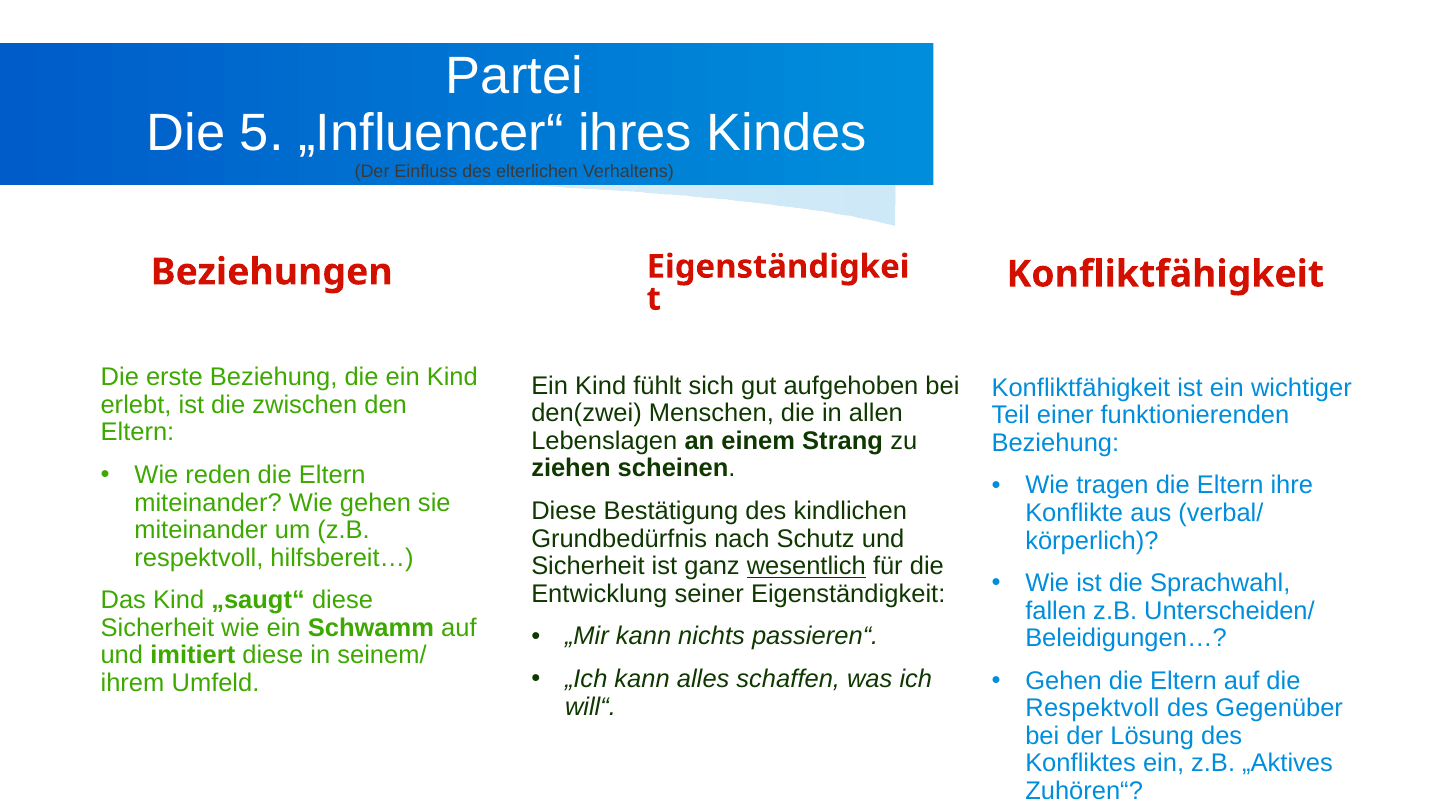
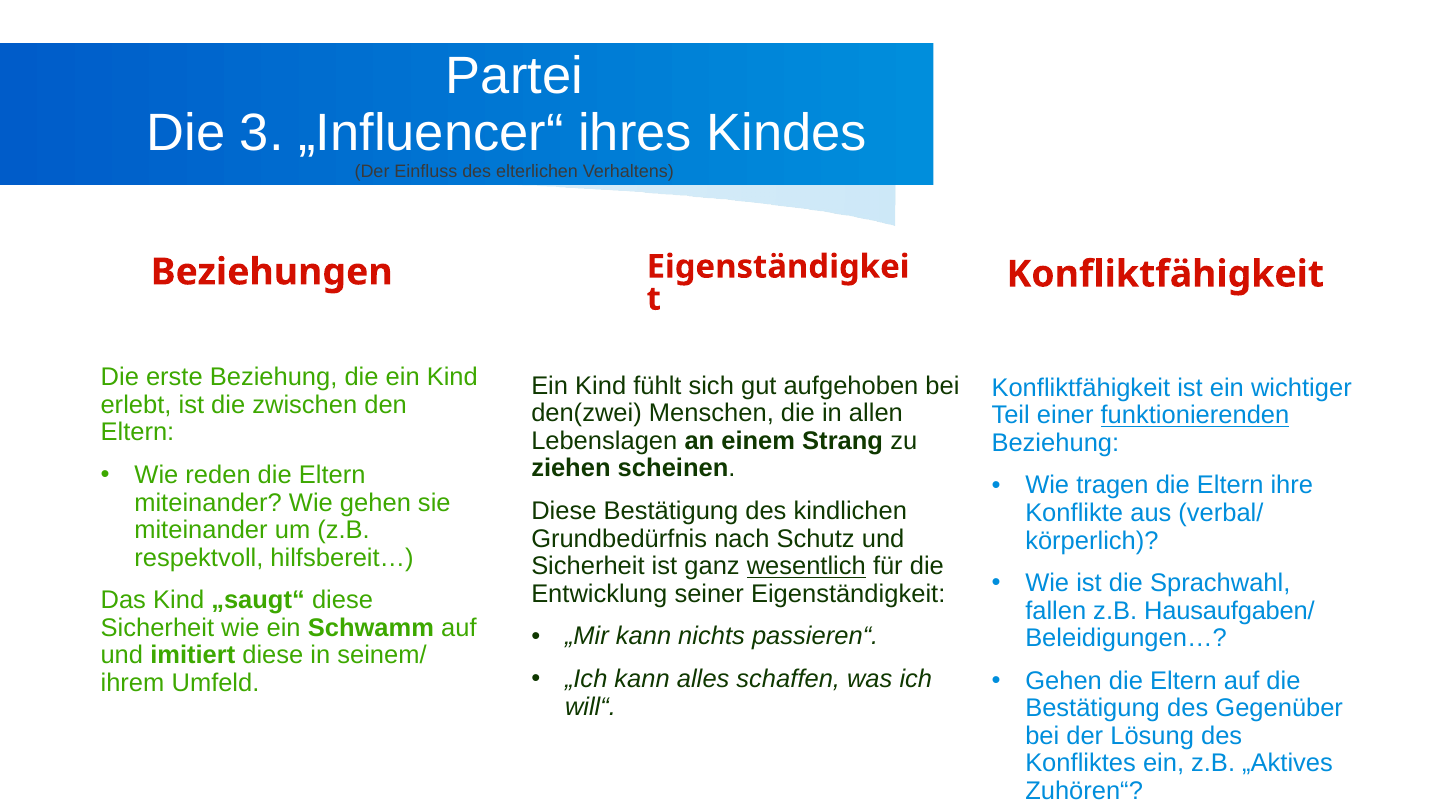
5: 5 -> 3
funktionierenden underline: none -> present
Unterscheiden/: Unterscheiden/ -> Hausaufgaben/
Respektvoll at (1092, 708): Respektvoll -> Bestätigung
